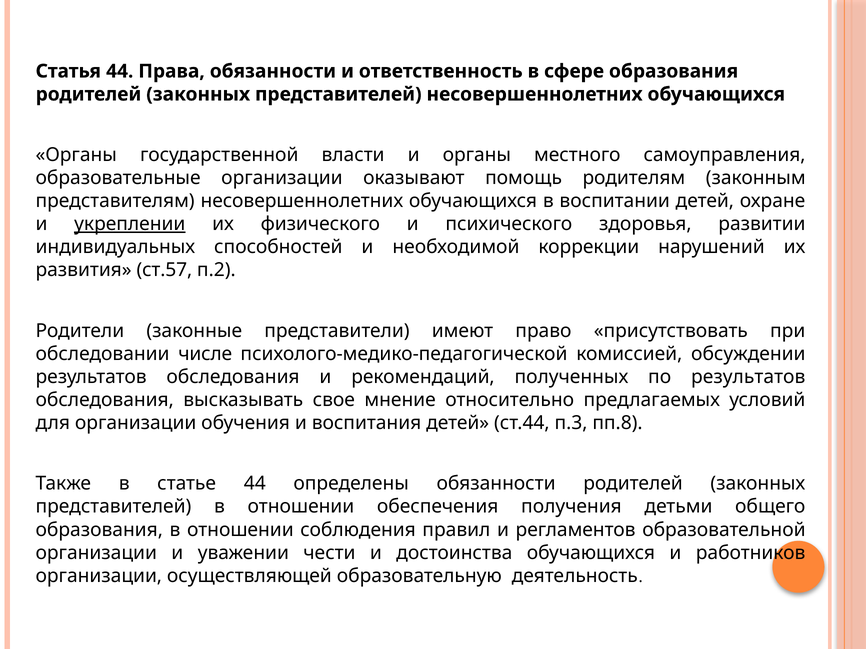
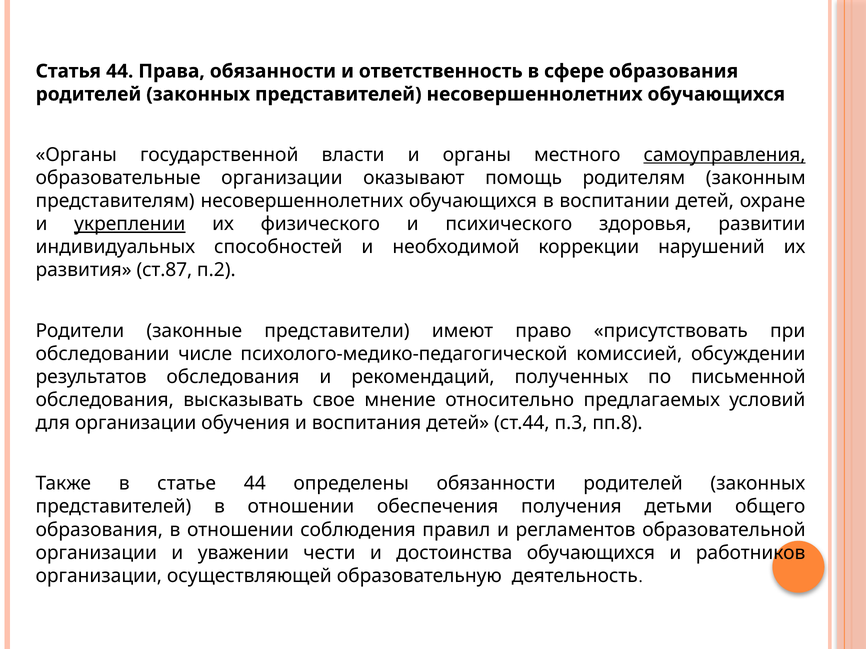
самоуправления underline: none -> present
ст.57: ст.57 -> ст.87
по результатов: результатов -> письменной
